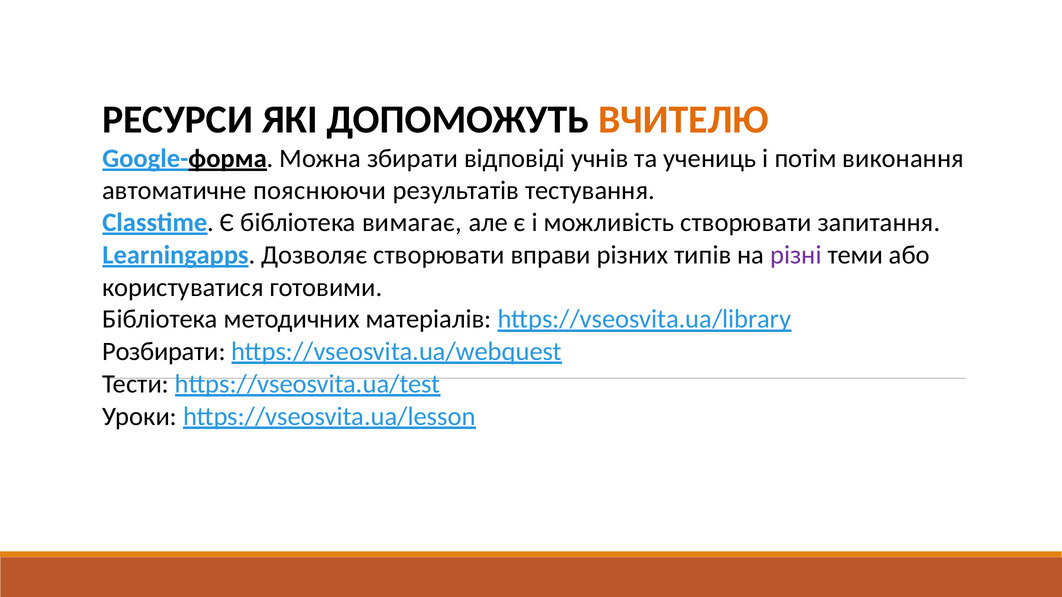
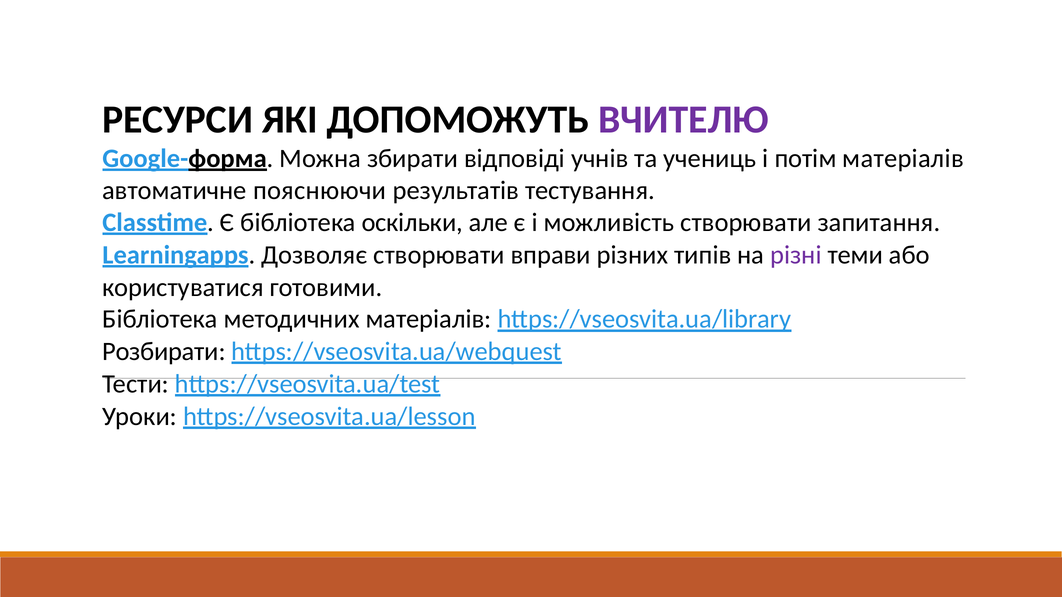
ВЧИТЕЛЮ colour: orange -> purple
потім виконання: виконання -> матеріалів
вимагає: вимагає -> оскільки
